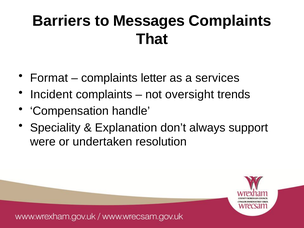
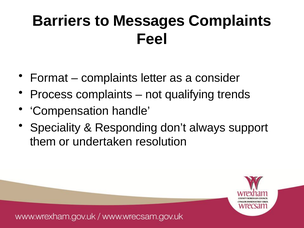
That: That -> Feel
services: services -> consider
Incident: Incident -> Process
oversight: oversight -> qualifying
Explanation: Explanation -> Responding
were: were -> them
